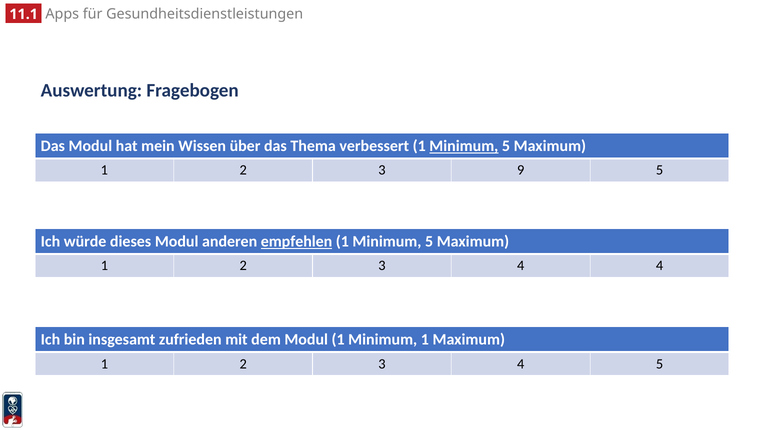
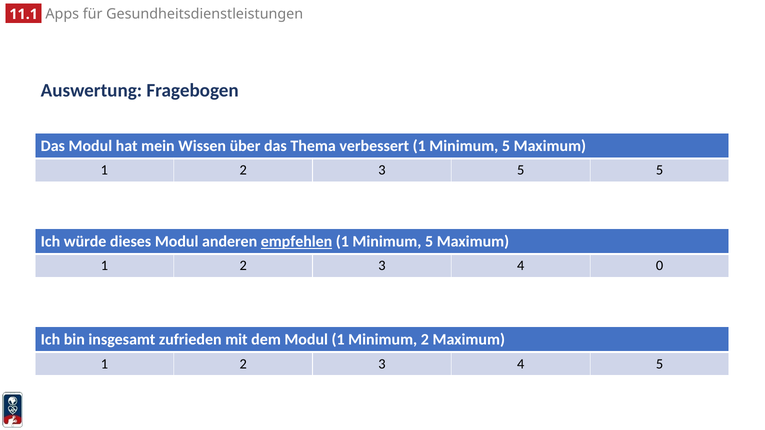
Minimum at (464, 146) underline: present -> none
3 9: 9 -> 5
4 4: 4 -> 0
Minimum 1: 1 -> 2
